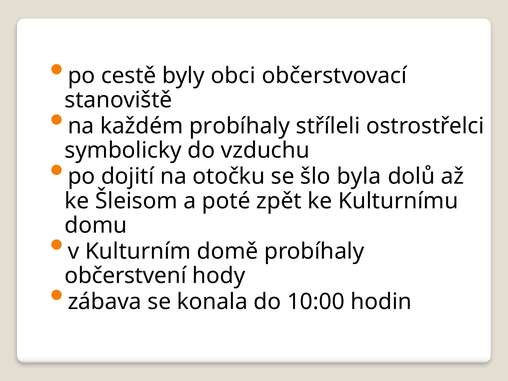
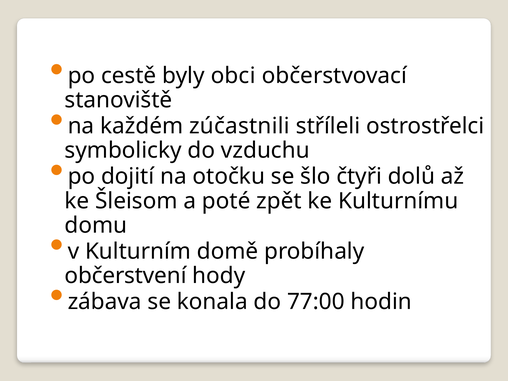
každém probíhaly: probíhaly -> zúčastnili
byla: byla -> čtyři
10:00: 10:00 -> 77:00
